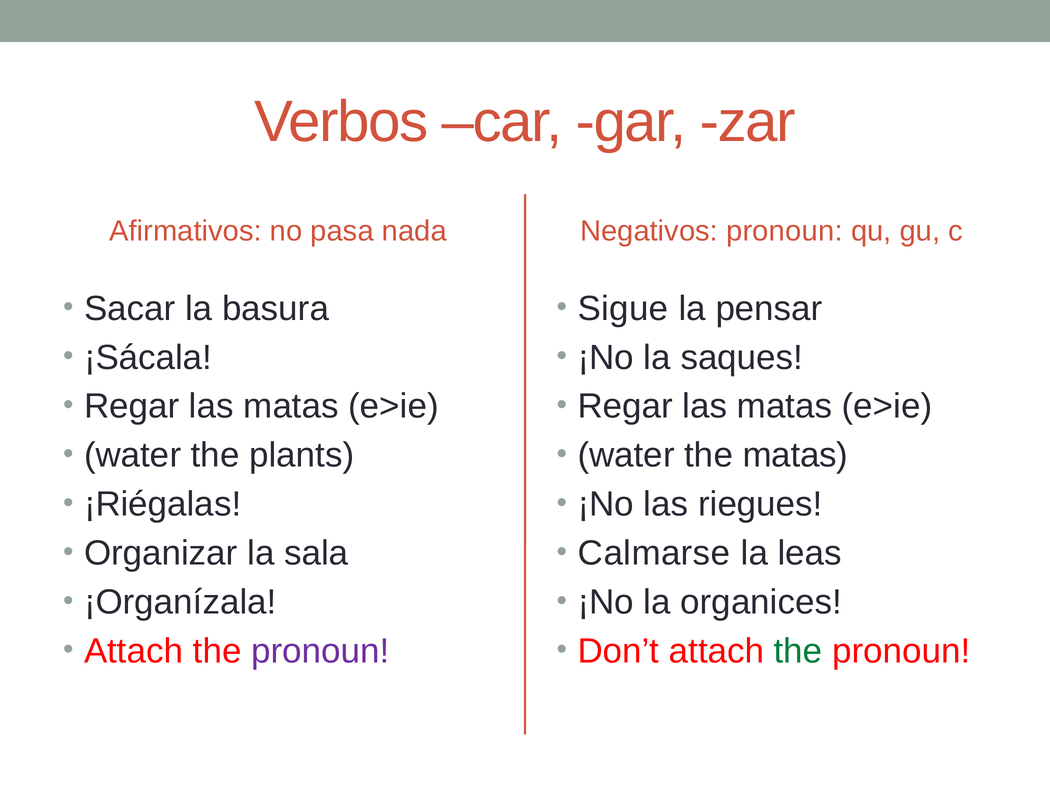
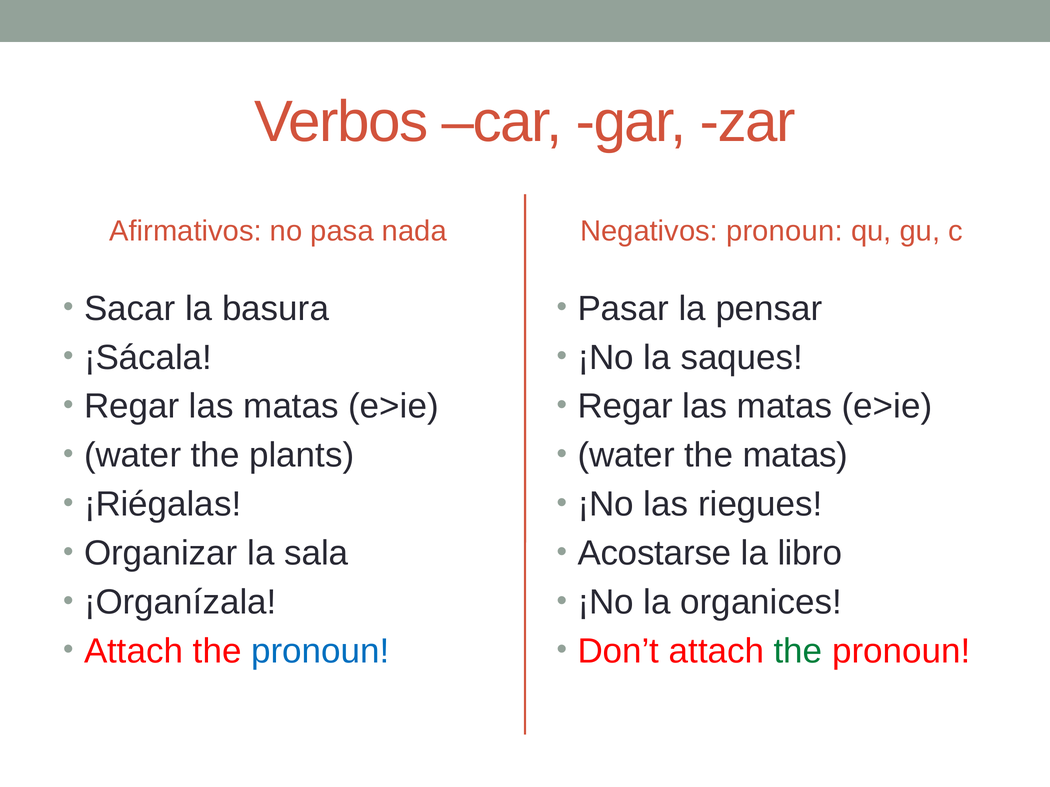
Sigue: Sigue -> Pasar
Calmarse: Calmarse -> Acostarse
leas: leas -> libro
pronoun at (320, 652) colour: purple -> blue
